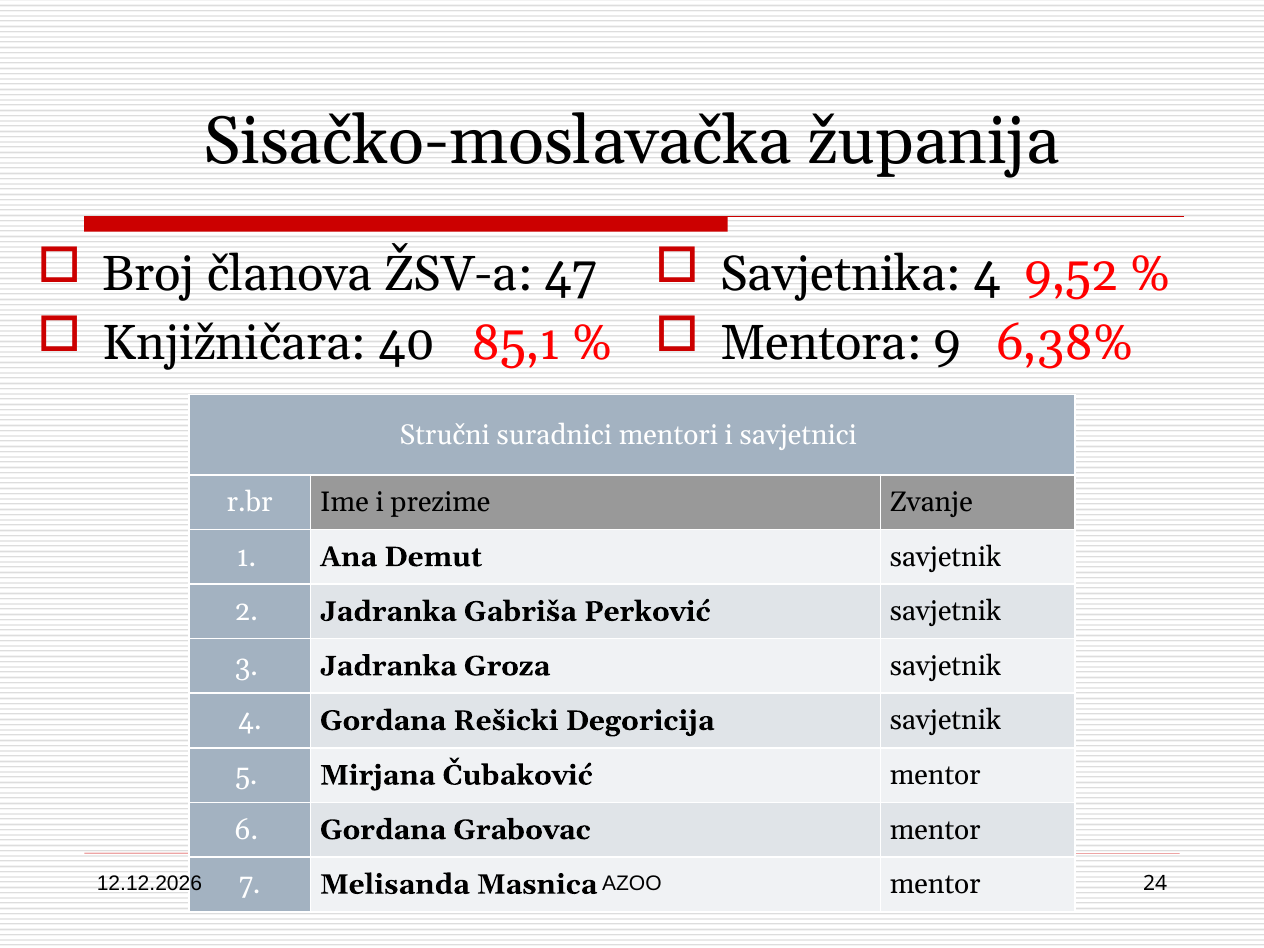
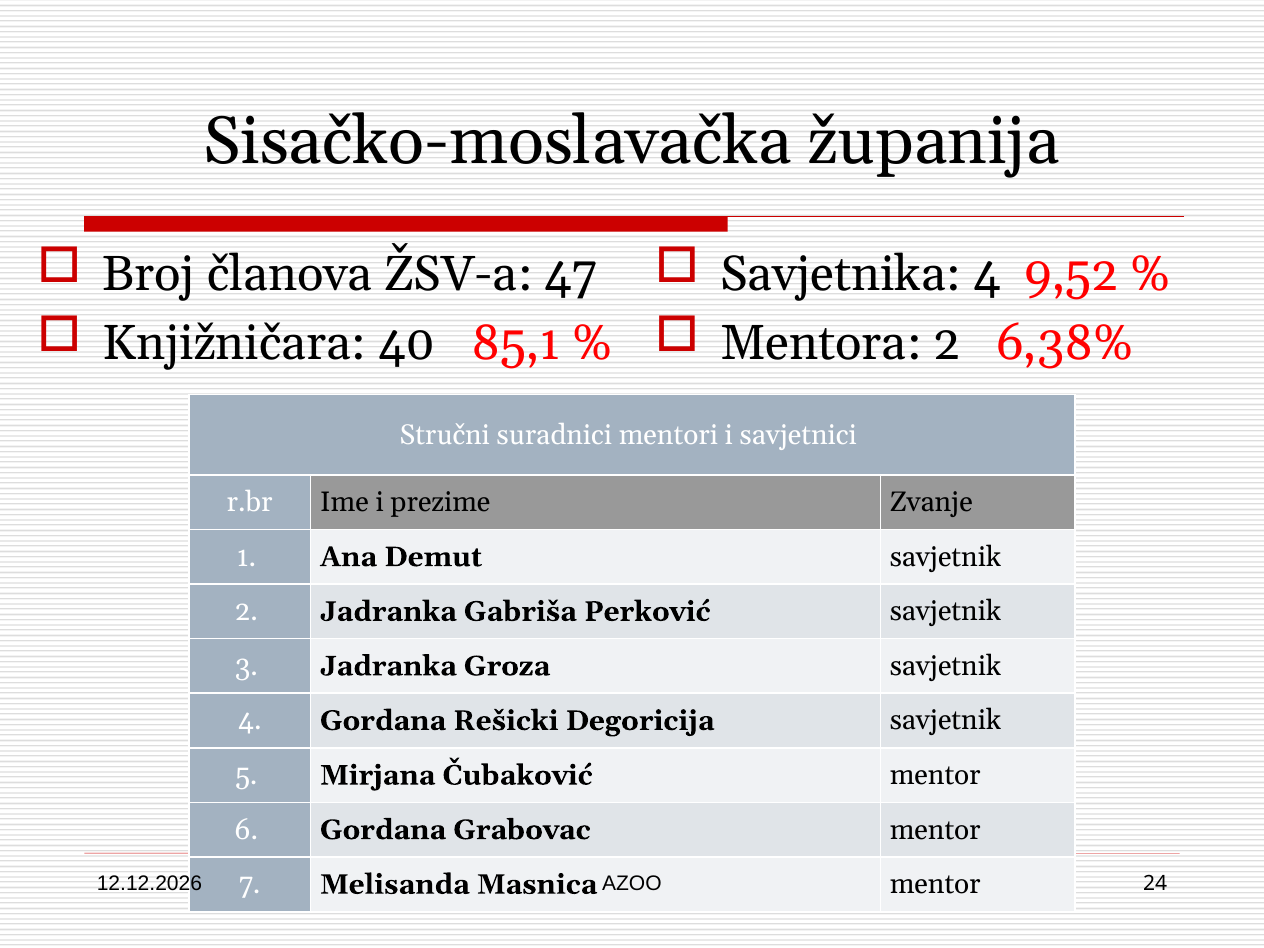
Mentora 9: 9 -> 2
